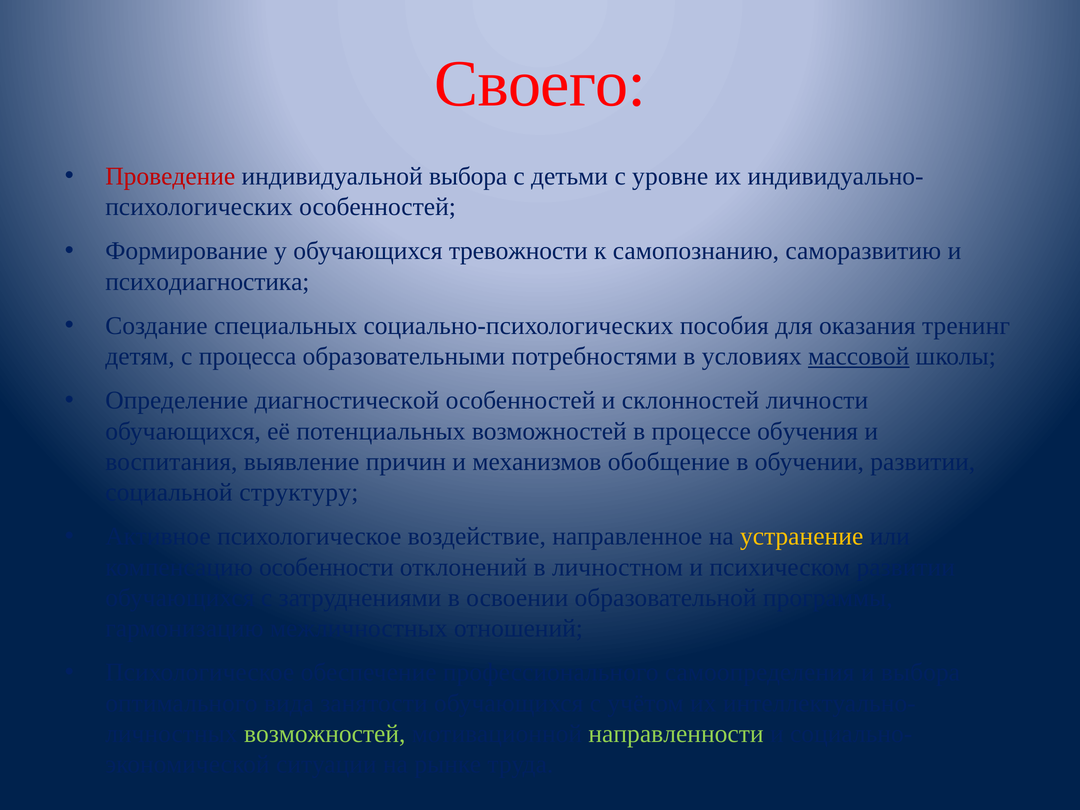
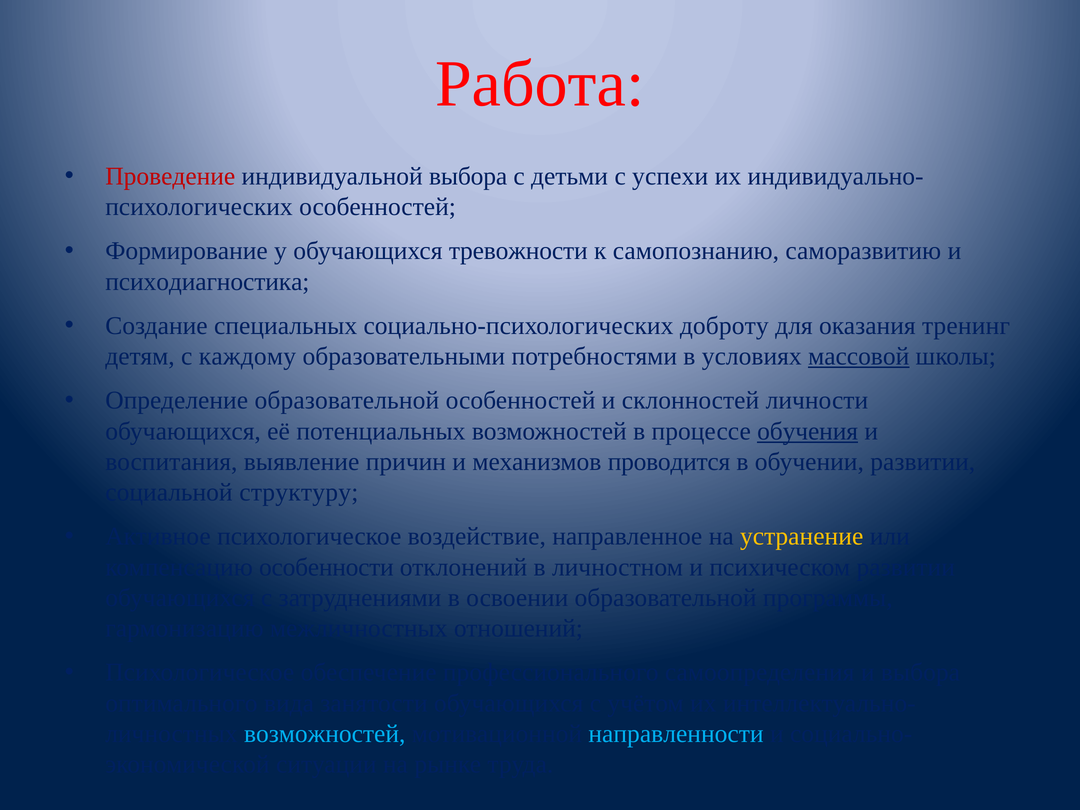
Своего: Своего -> Работа
уровне: уровне -> успехи
пособия: пособия -> доброту
процесса: процесса -> каждому
Определение диагностической: диагностической -> образовательной
обучения underline: none -> present
обобщение: обобщение -> проводится
возможностей at (325, 734) colour: light green -> light blue
направленности colour: light green -> light blue
